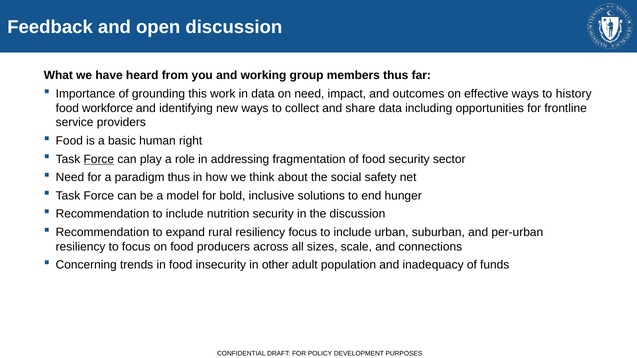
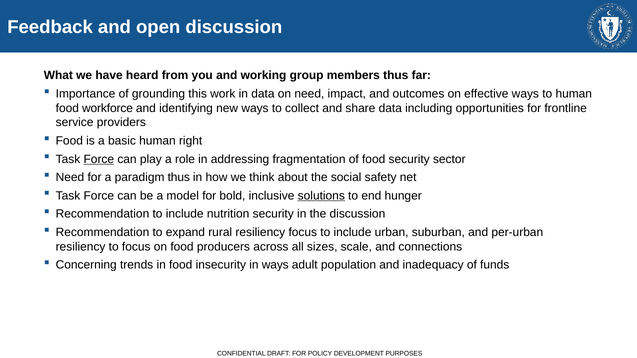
to history: history -> human
solutions underline: none -> present
in other: other -> ways
